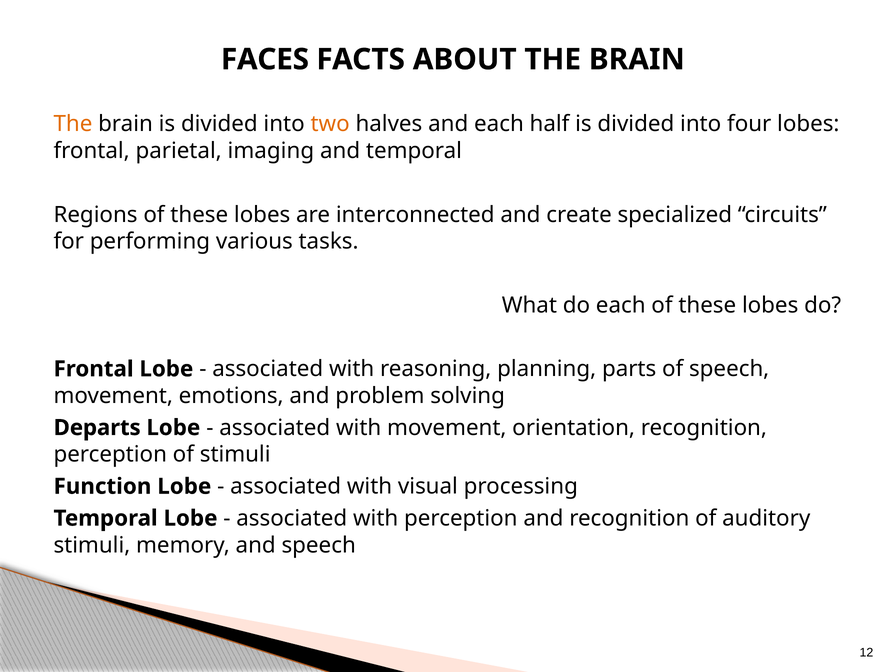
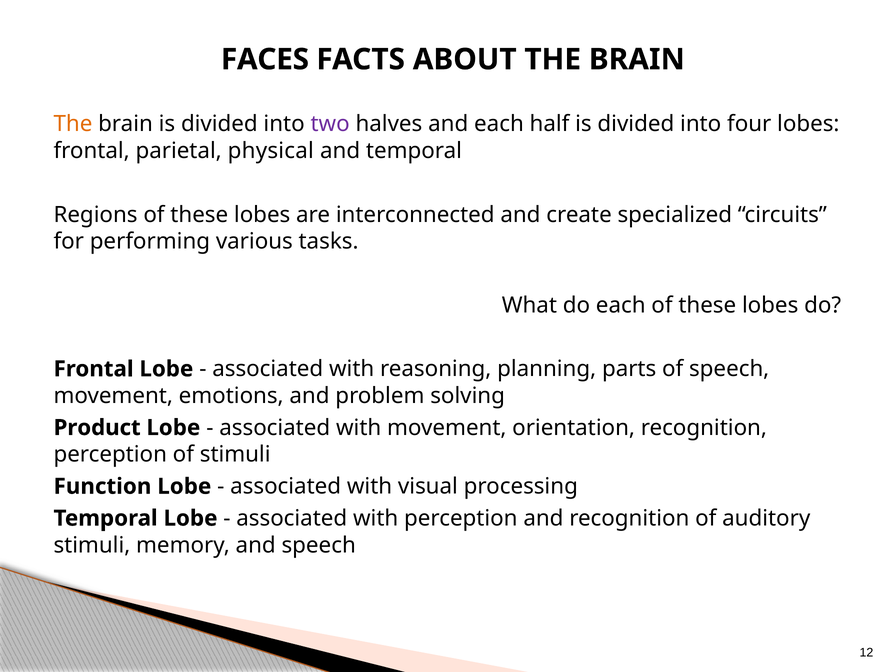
two colour: orange -> purple
imaging: imaging -> physical
Departs: Departs -> Product
